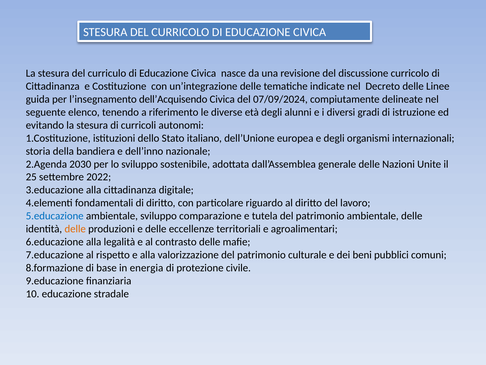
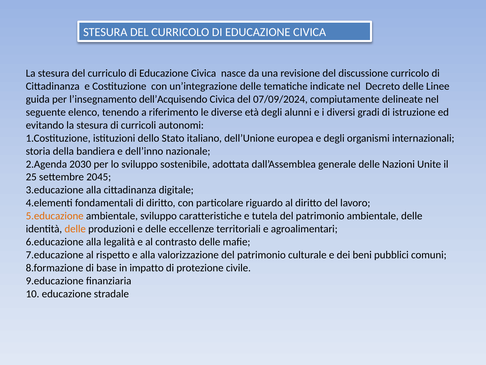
2022: 2022 -> 2045
5.educazione colour: blue -> orange
comparazione: comparazione -> caratteristiche
energia: energia -> impatto
